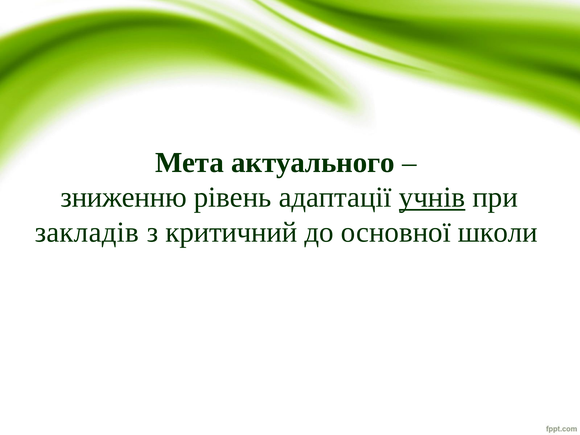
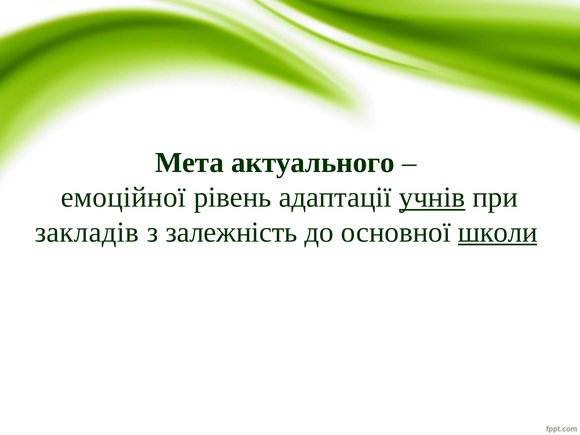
зниженню: зниженню -> емоційної
критичний: критичний -> залежність
школи underline: none -> present
